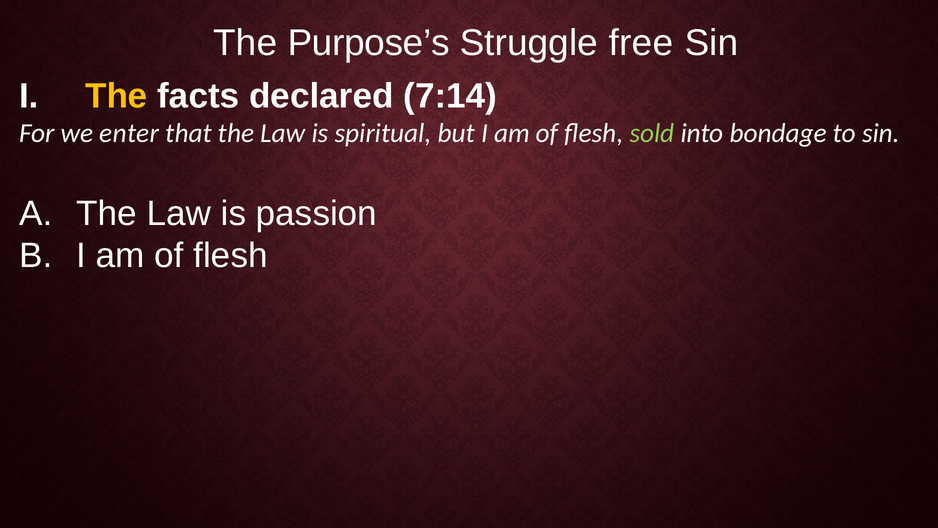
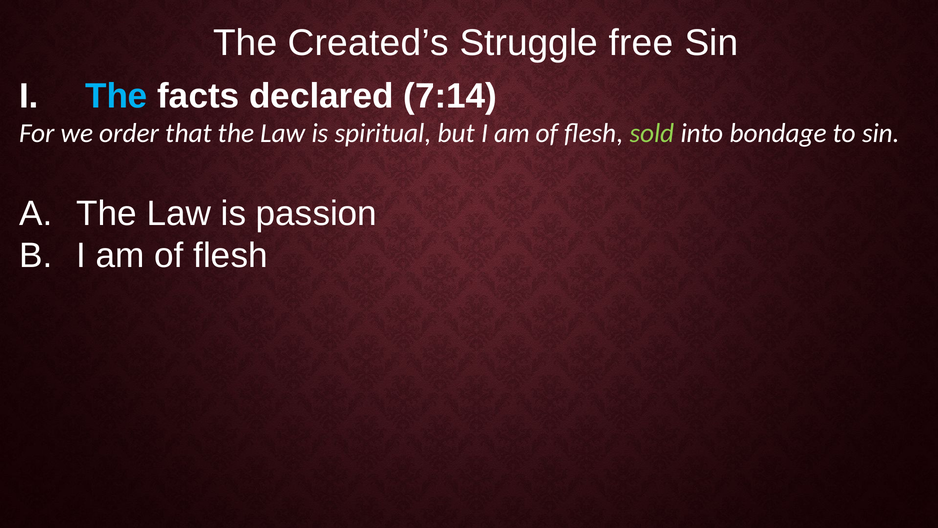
Purpose’s: Purpose’s -> Created’s
The at (116, 96) colour: yellow -> light blue
enter: enter -> order
